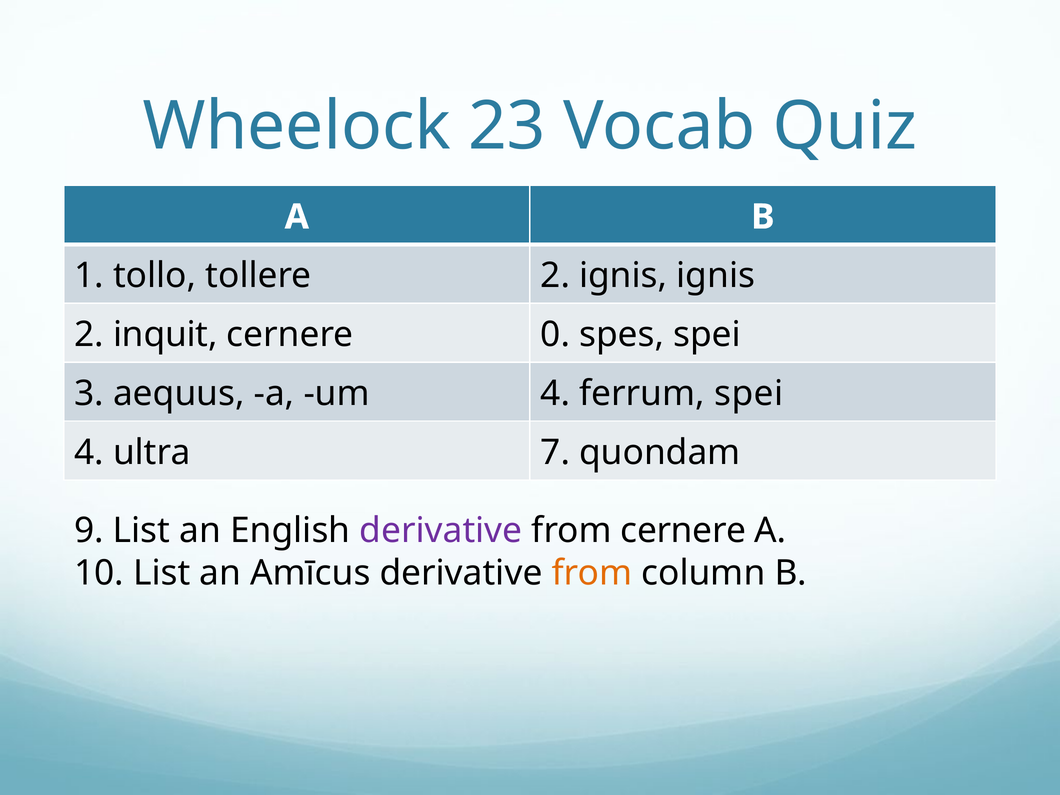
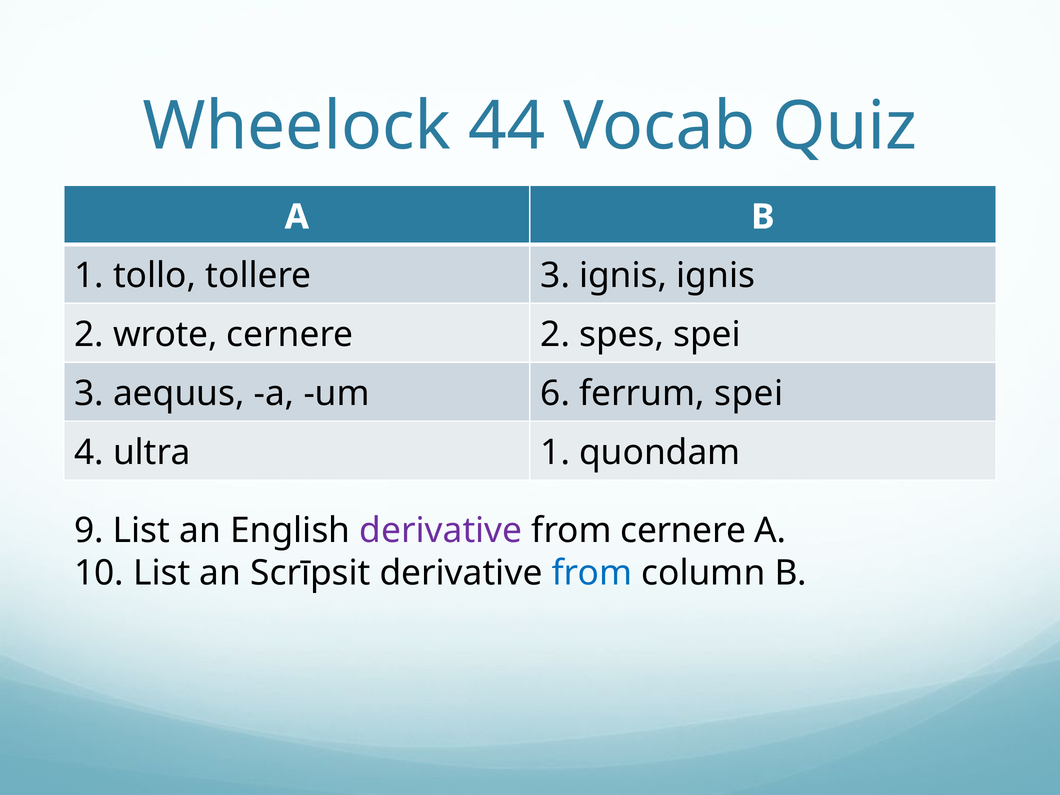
23: 23 -> 44
tollere 2: 2 -> 3
inquit: inquit -> wrote
cernere 0: 0 -> 2
um 4: 4 -> 6
ultra 7: 7 -> 1
Amīcus: Amīcus -> Scrīpsit
from at (592, 573) colour: orange -> blue
